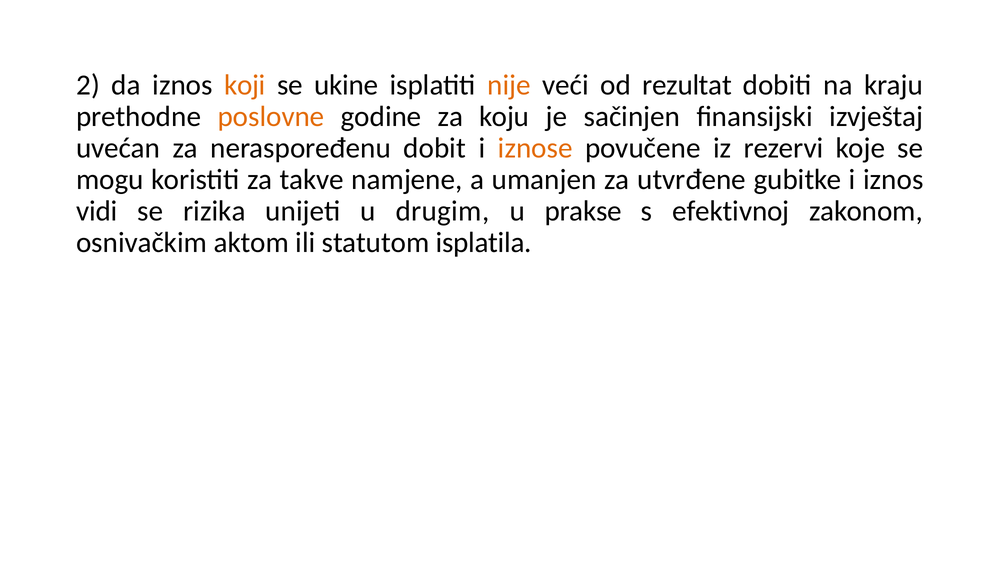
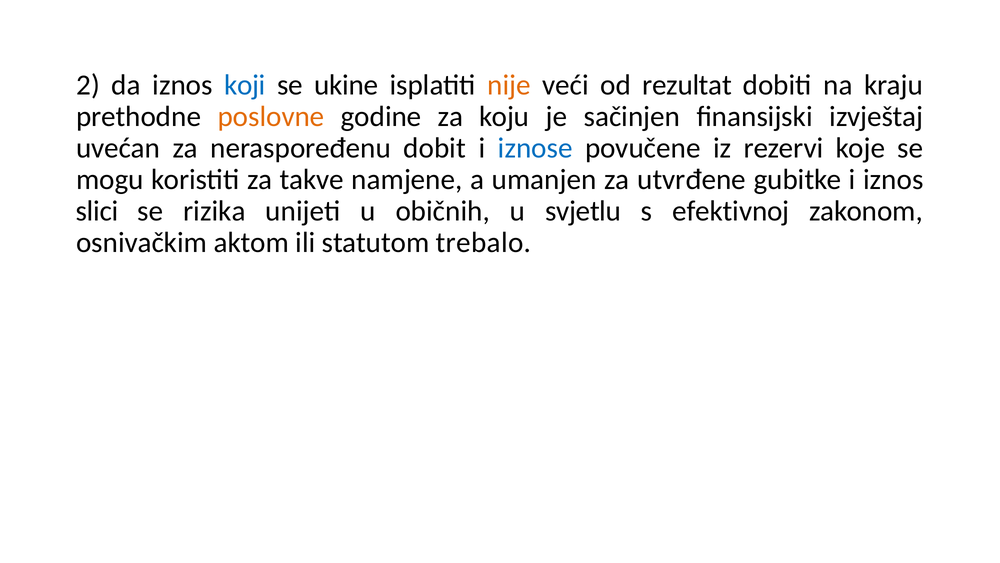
koji colour: orange -> blue
iznose colour: orange -> blue
vidi: vidi -> slici
drugim: drugim -> običnih
prakse: prakse -> svjetlu
isplatila: isplatila -> trebalo
